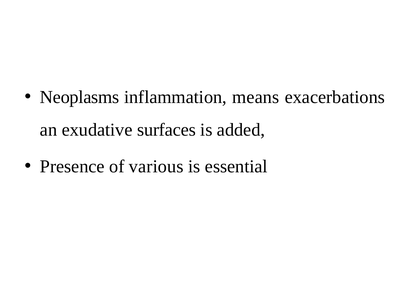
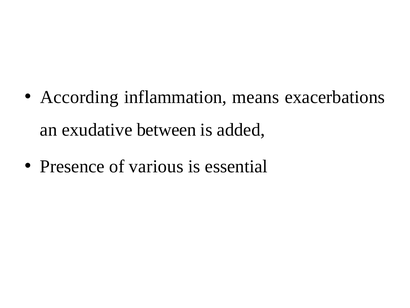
Neoplasms: Neoplasms -> According
surfaces: surfaces -> between
